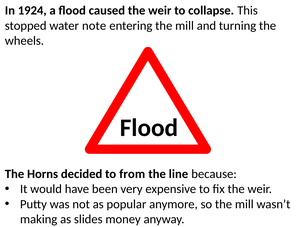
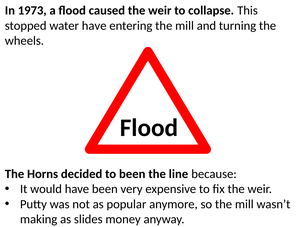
1924: 1924 -> 1973
water note: note -> have
to from: from -> been
